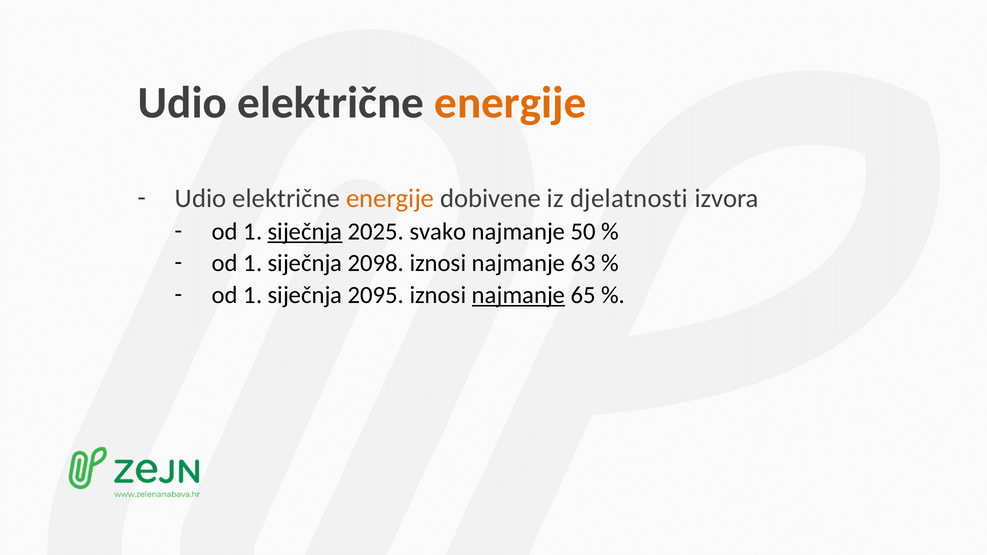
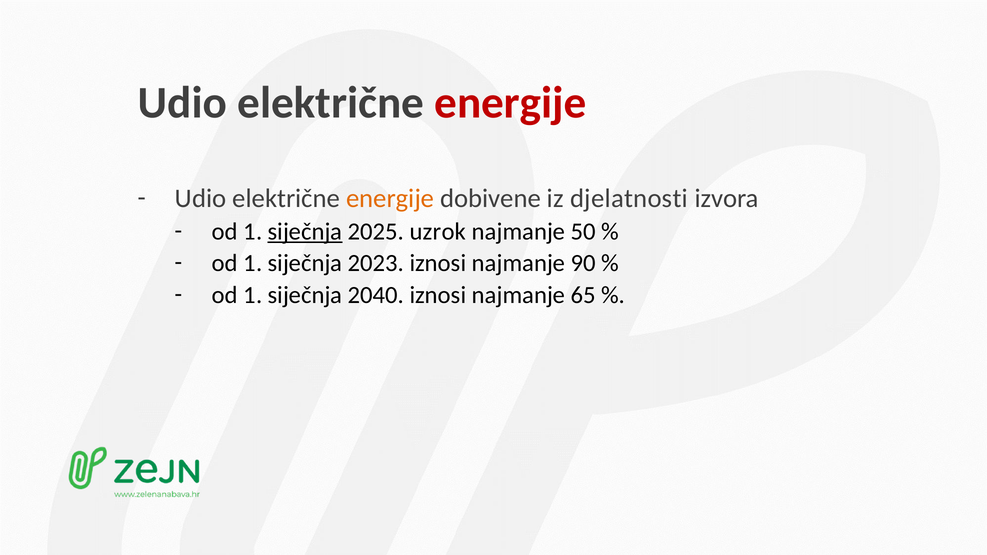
energije at (510, 103) colour: orange -> red
svako: svako -> uzrok
2098: 2098 -> 2023
63: 63 -> 90
2095: 2095 -> 2040
najmanje at (519, 295) underline: present -> none
